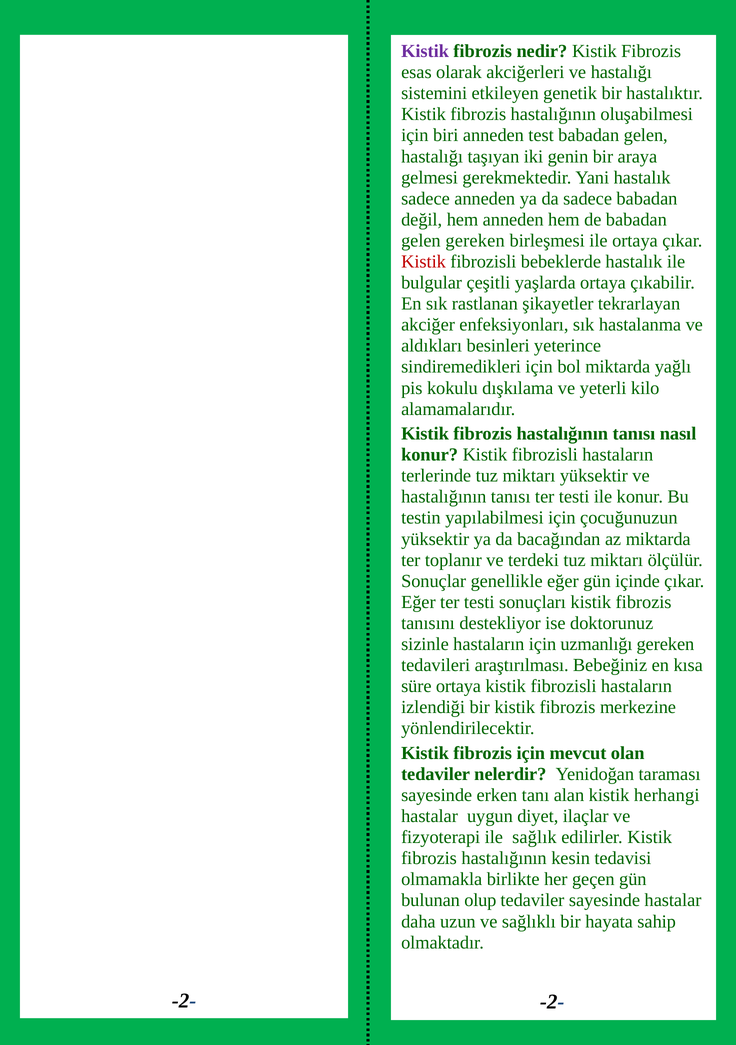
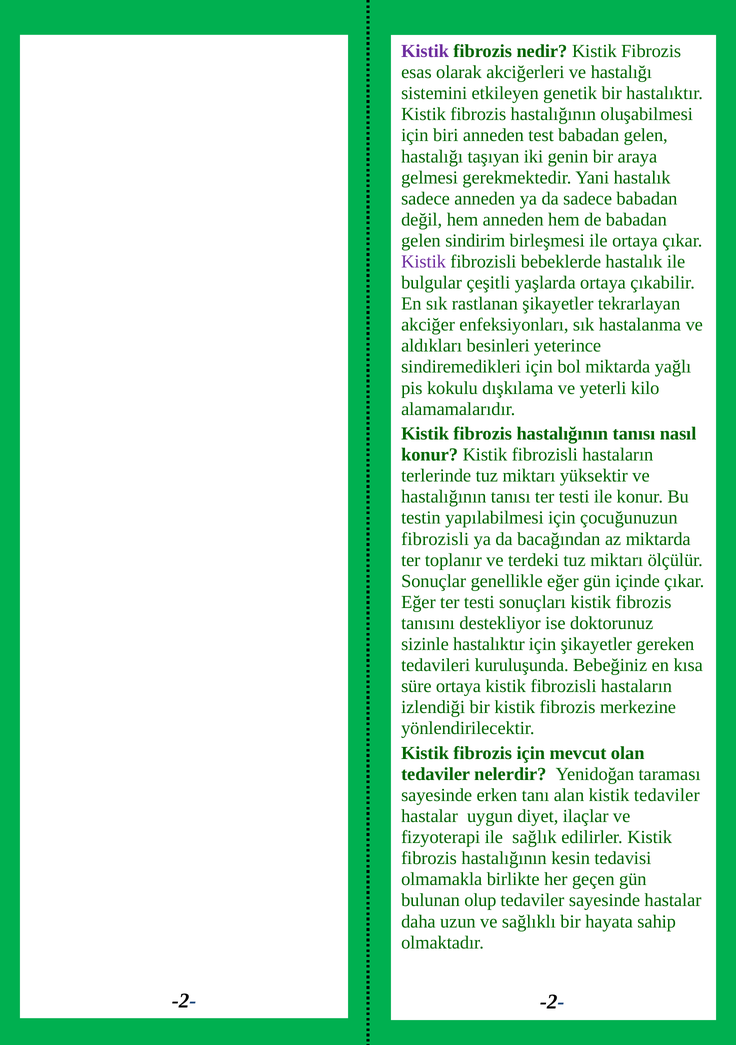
gelen gereken: gereken -> sindirim
Kistik at (424, 262) colour: red -> purple
yüksektir at (435, 539): yüksektir -> fibrozisli
sizinle hastaların: hastaların -> hastalıktır
için uzmanlığı: uzmanlığı -> şikayetler
araştırılması: araştırılması -> kuruluşunda
kistik herhangi: herhangi -> tedaviler
